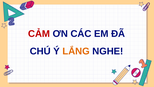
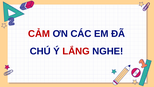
LẮNG colour: orange -> red
